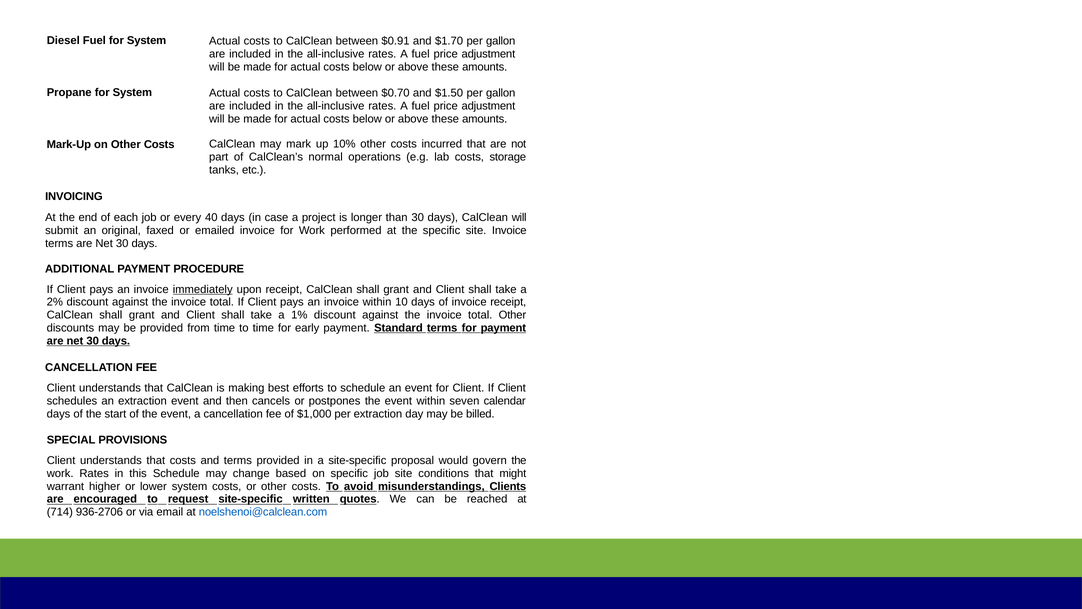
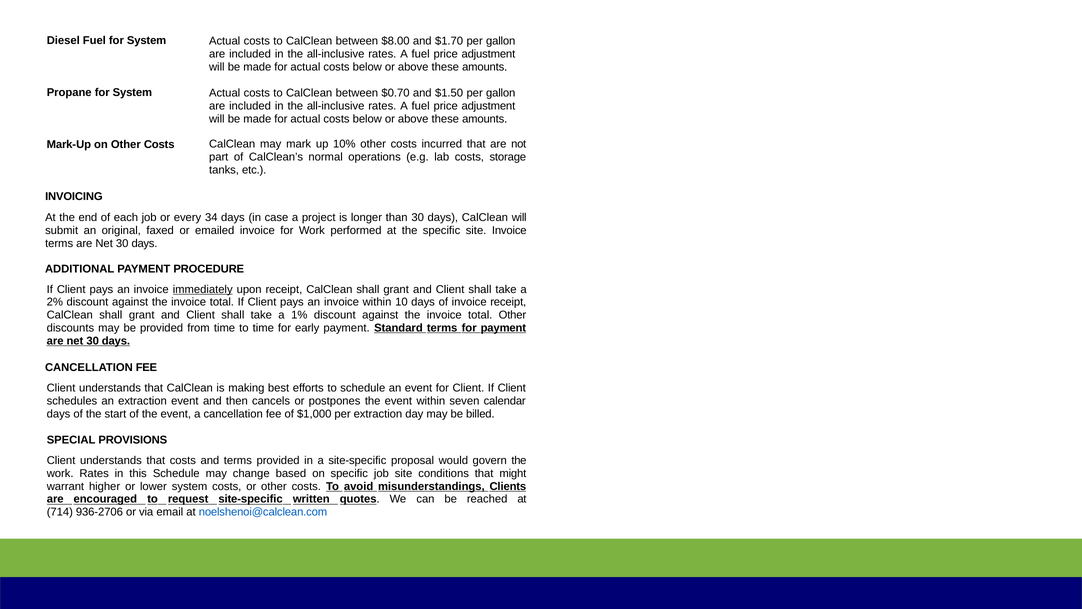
$0.91: $0.91 -> $8.00
40: 40 -> 34
